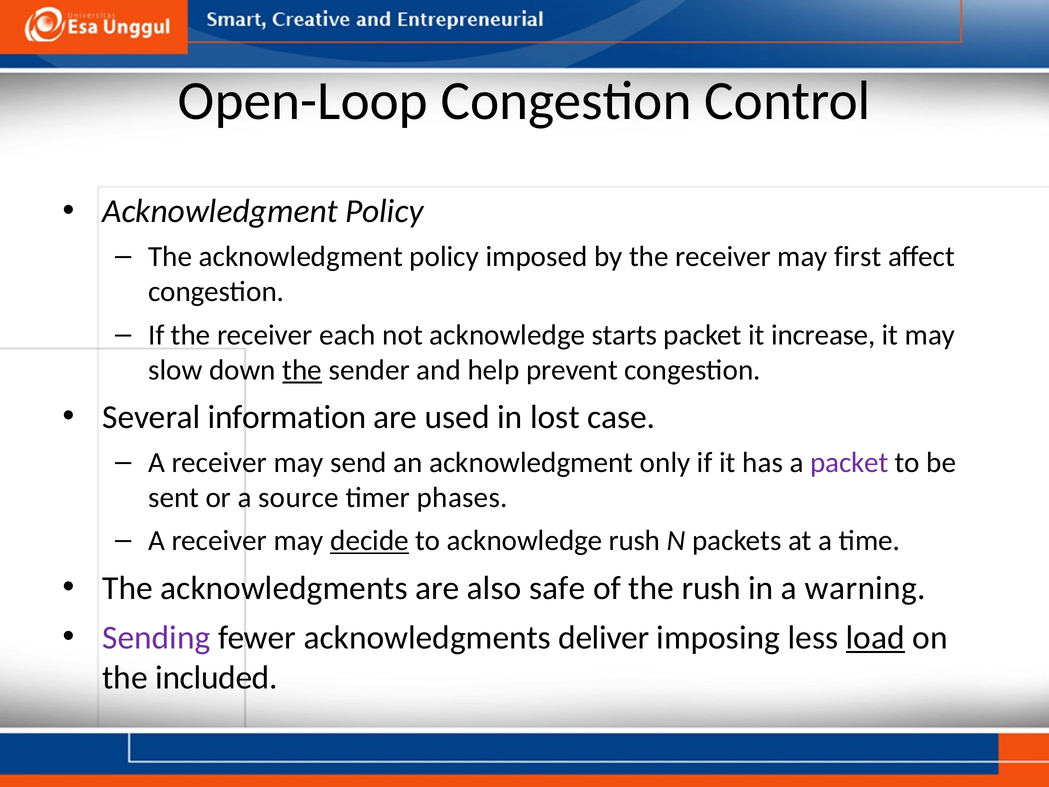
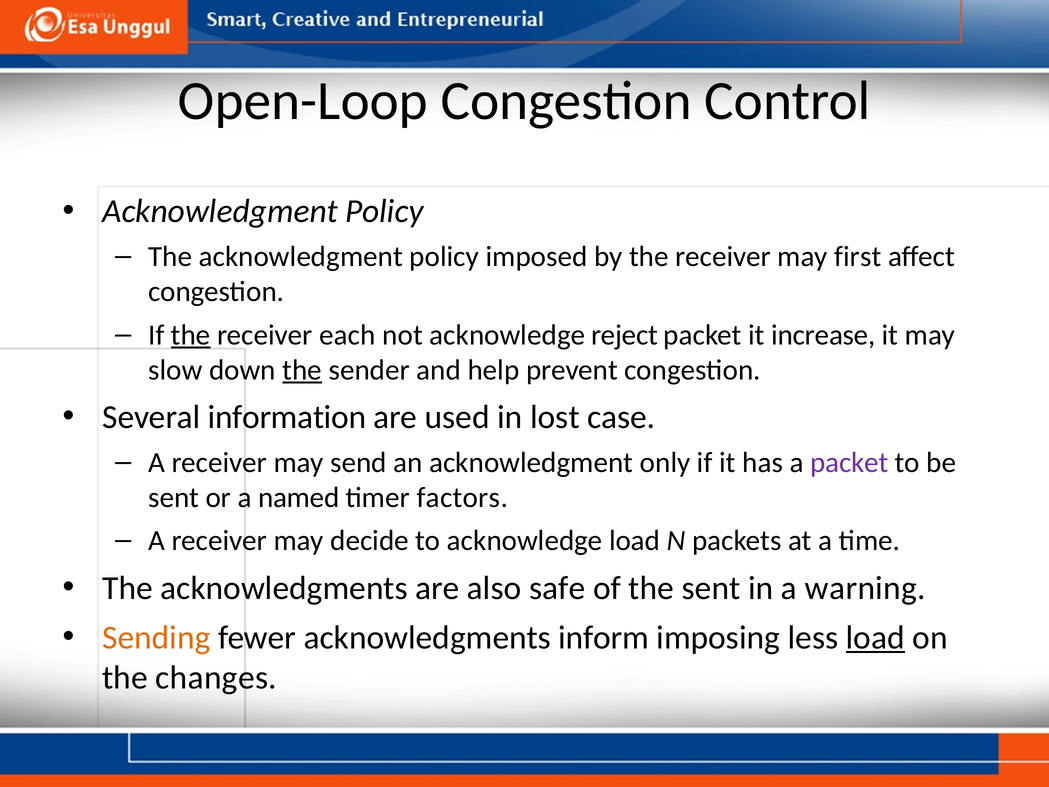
the at (191, 335) underline: none -> present
starts: starts -> reject
source: source -> named
phases: phases -> factors
decide underline: present -> none
acknowledge rush: rush -> load
the rush: rush -> sent
Sending colour: purple -> orange
deliver: deliver -> inform
included: included -> changes
